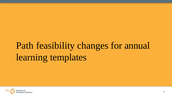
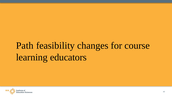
annual: annual -> course
templates: templates -> educators
